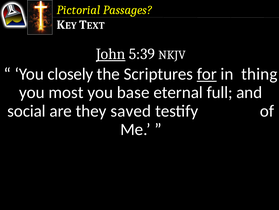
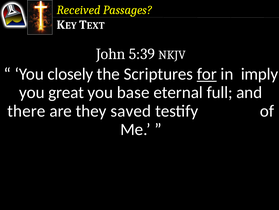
Pictorial: Pictorial -> Received
John underline: present -> none
thing: thing -> imply
most: most -> great
social: social -> there
